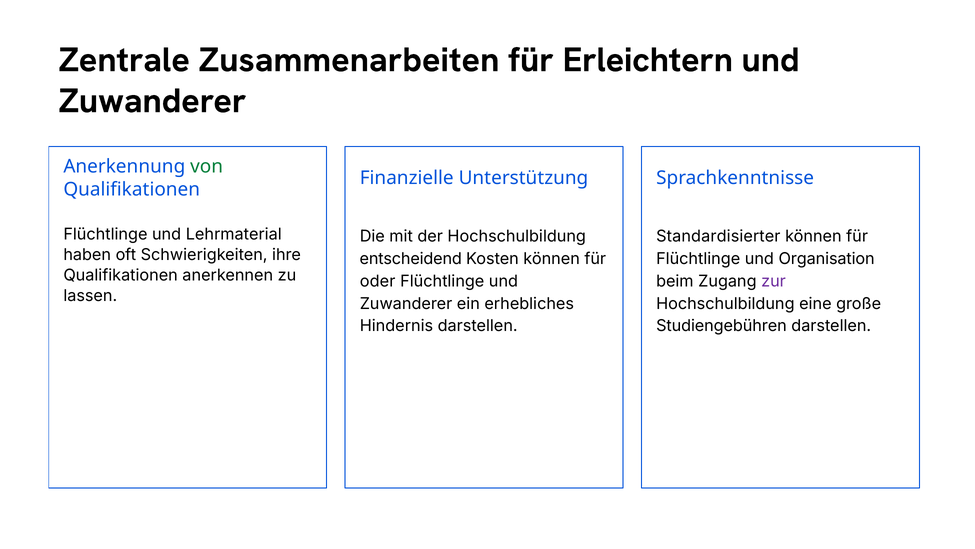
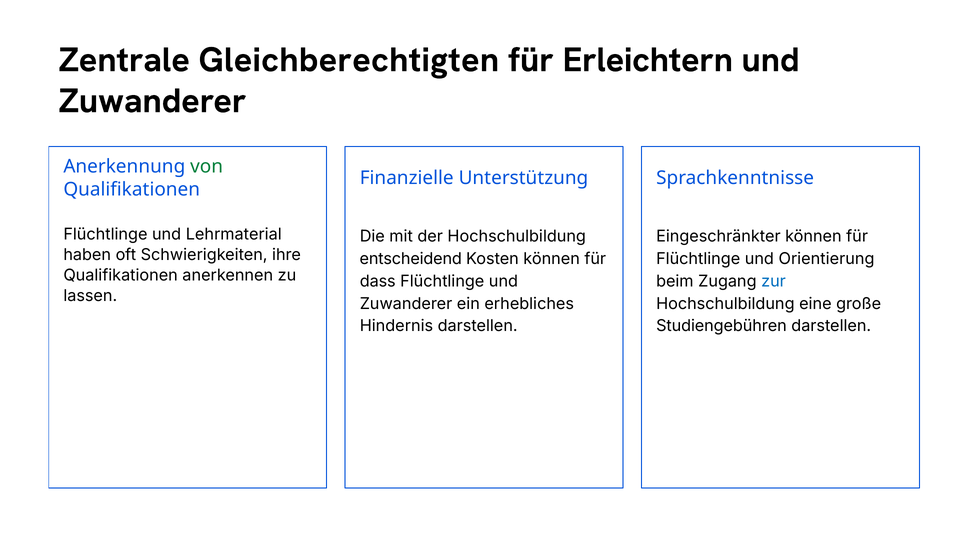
Zusammenarbeiten: Zusammenarbeiten -> Gleichberechtigten
Standardisierter: Standardisierter -> Eingeschränkter
Organisation: Organisation -> Orientierung
oder: oder -> dass
zur colour: purple -> blue
